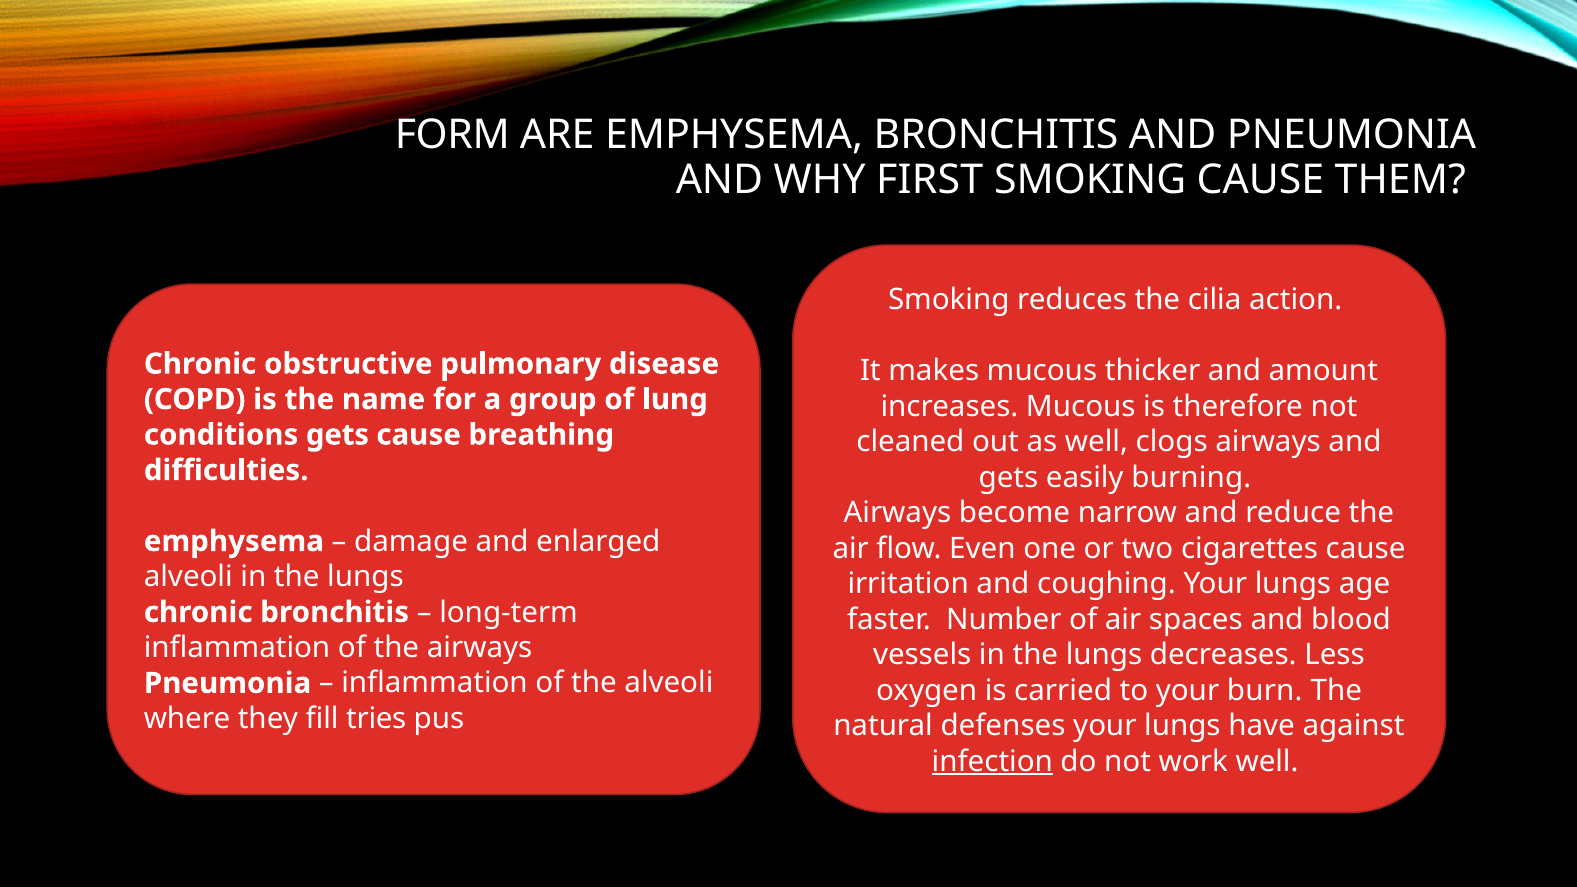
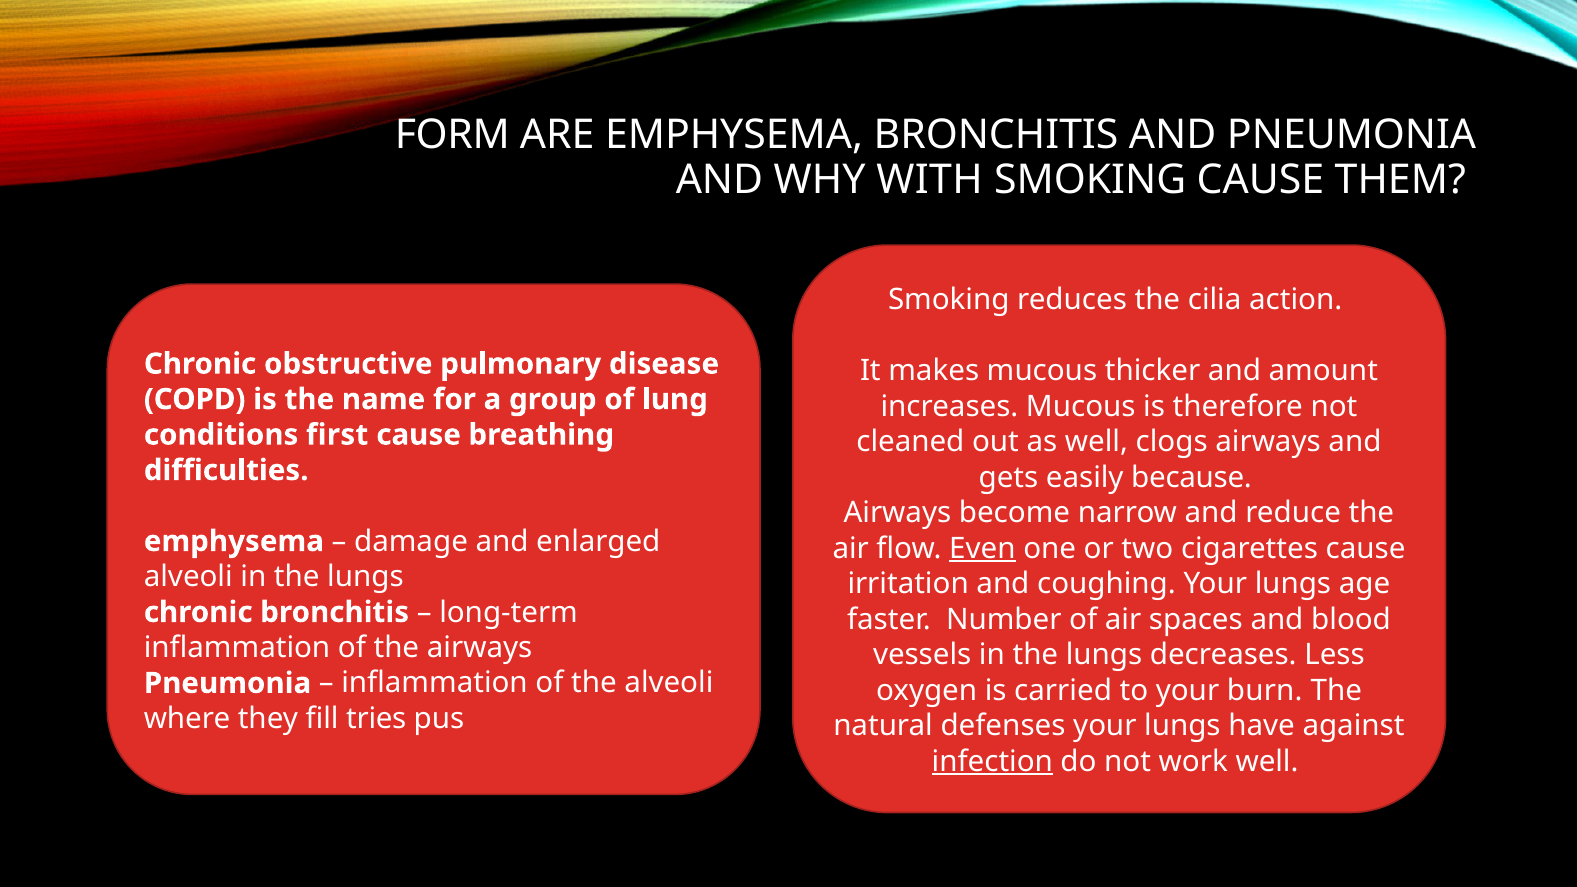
FIRST: FIRST -> WITH
conditions gets: gets -> first
burning: burning -> because
Even underline: none -> present
